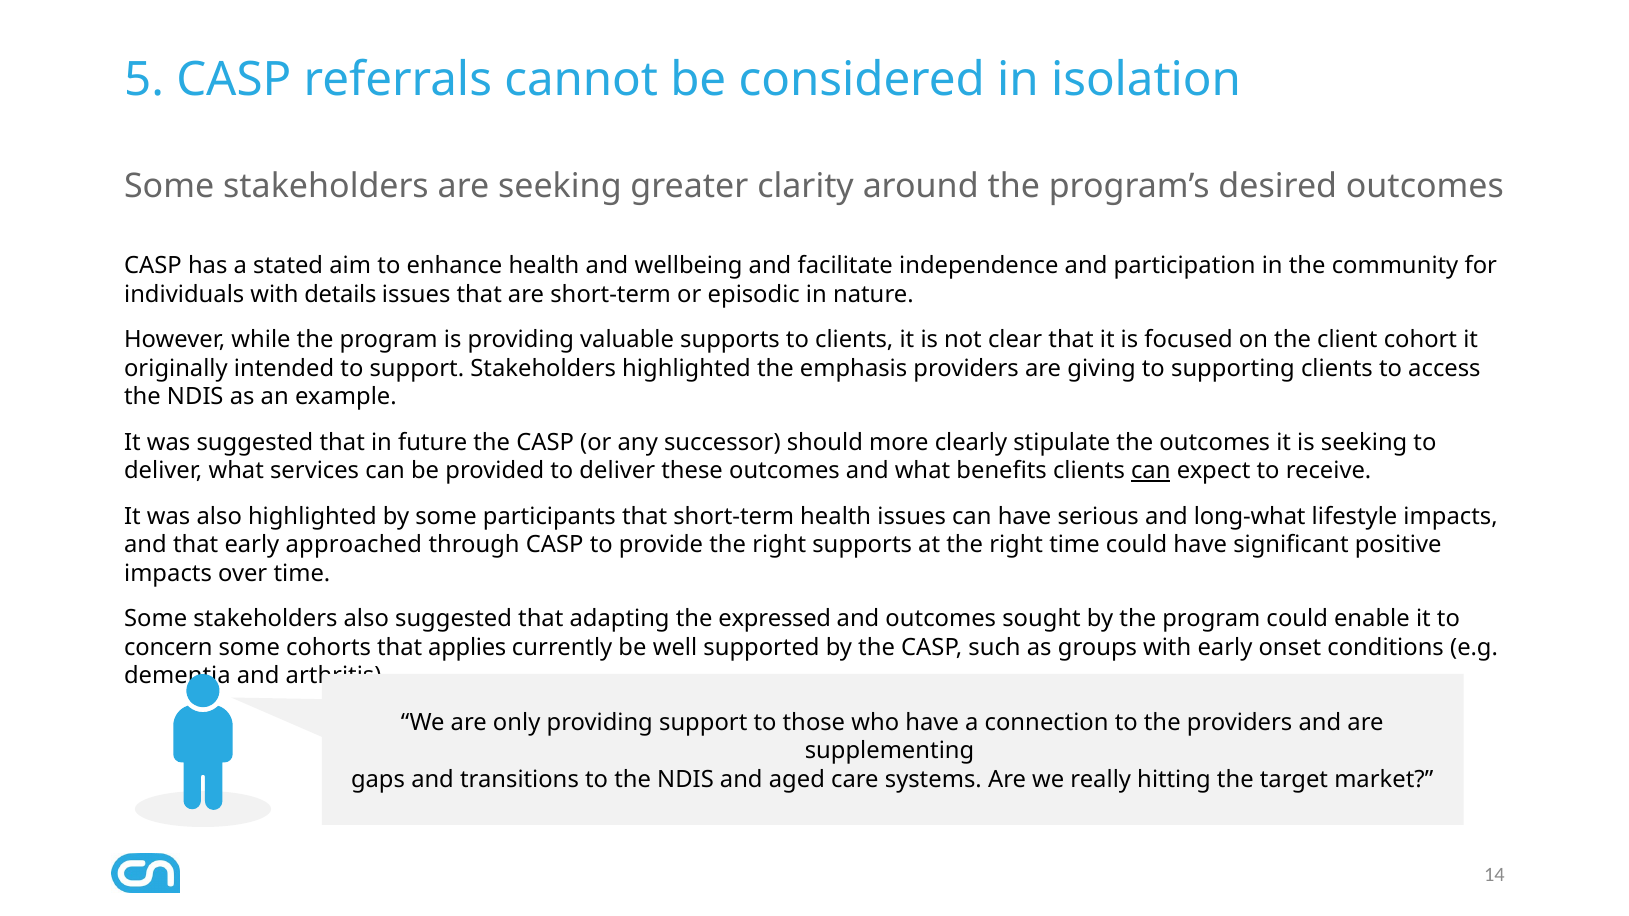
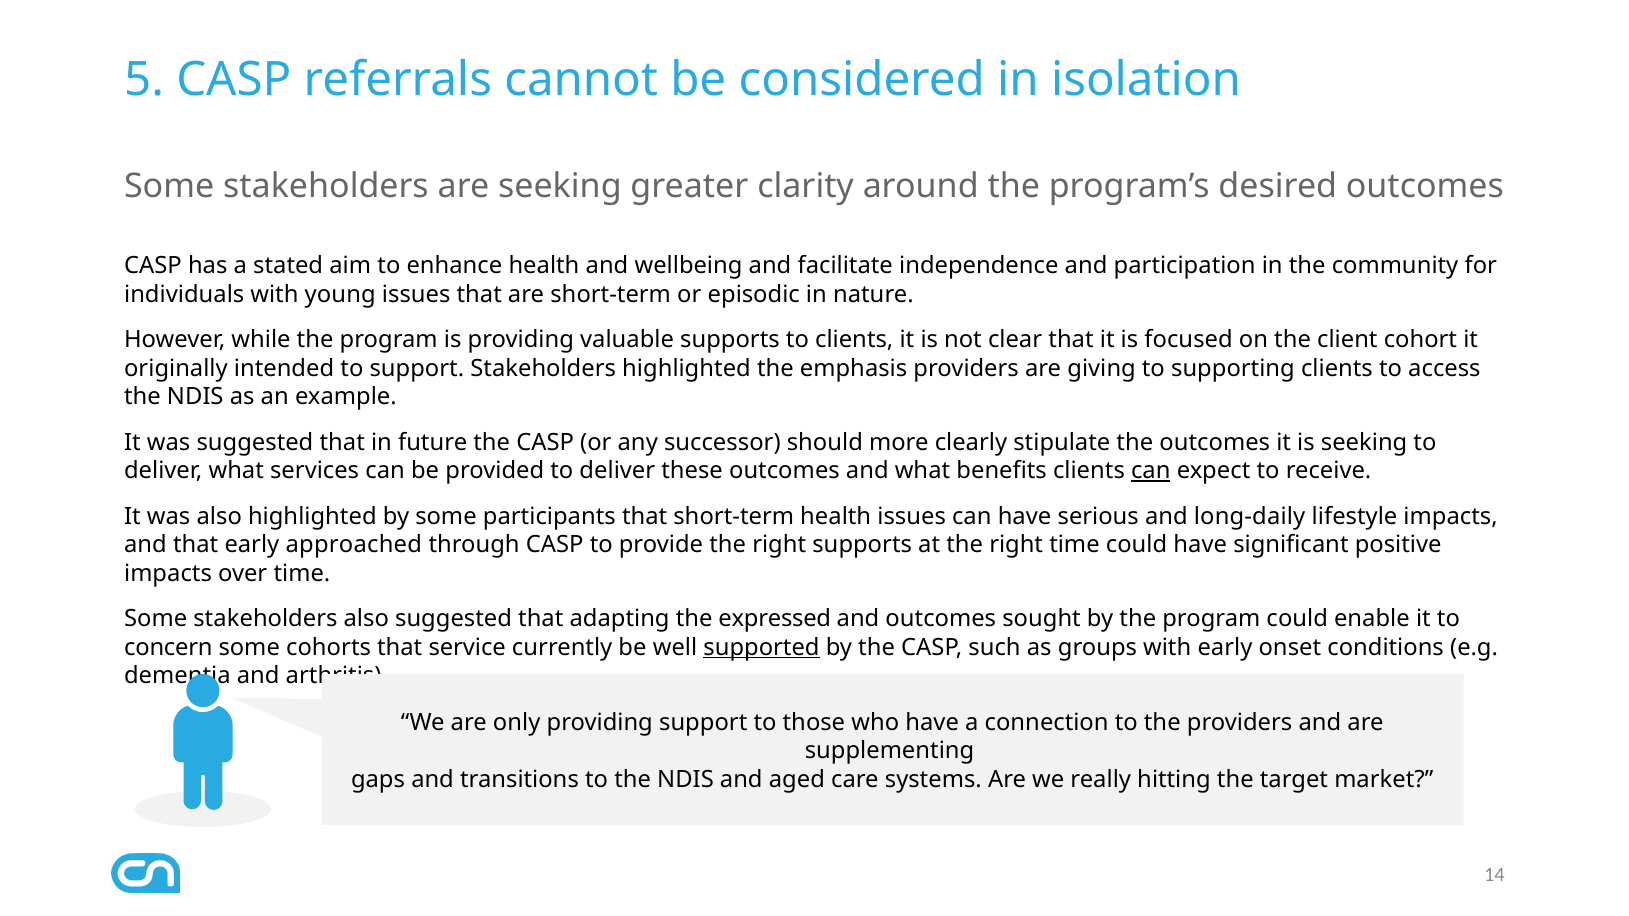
details: details -> young
long-what: long-what -> long-daily
applies: applies -> service
supported underline: none -> present
